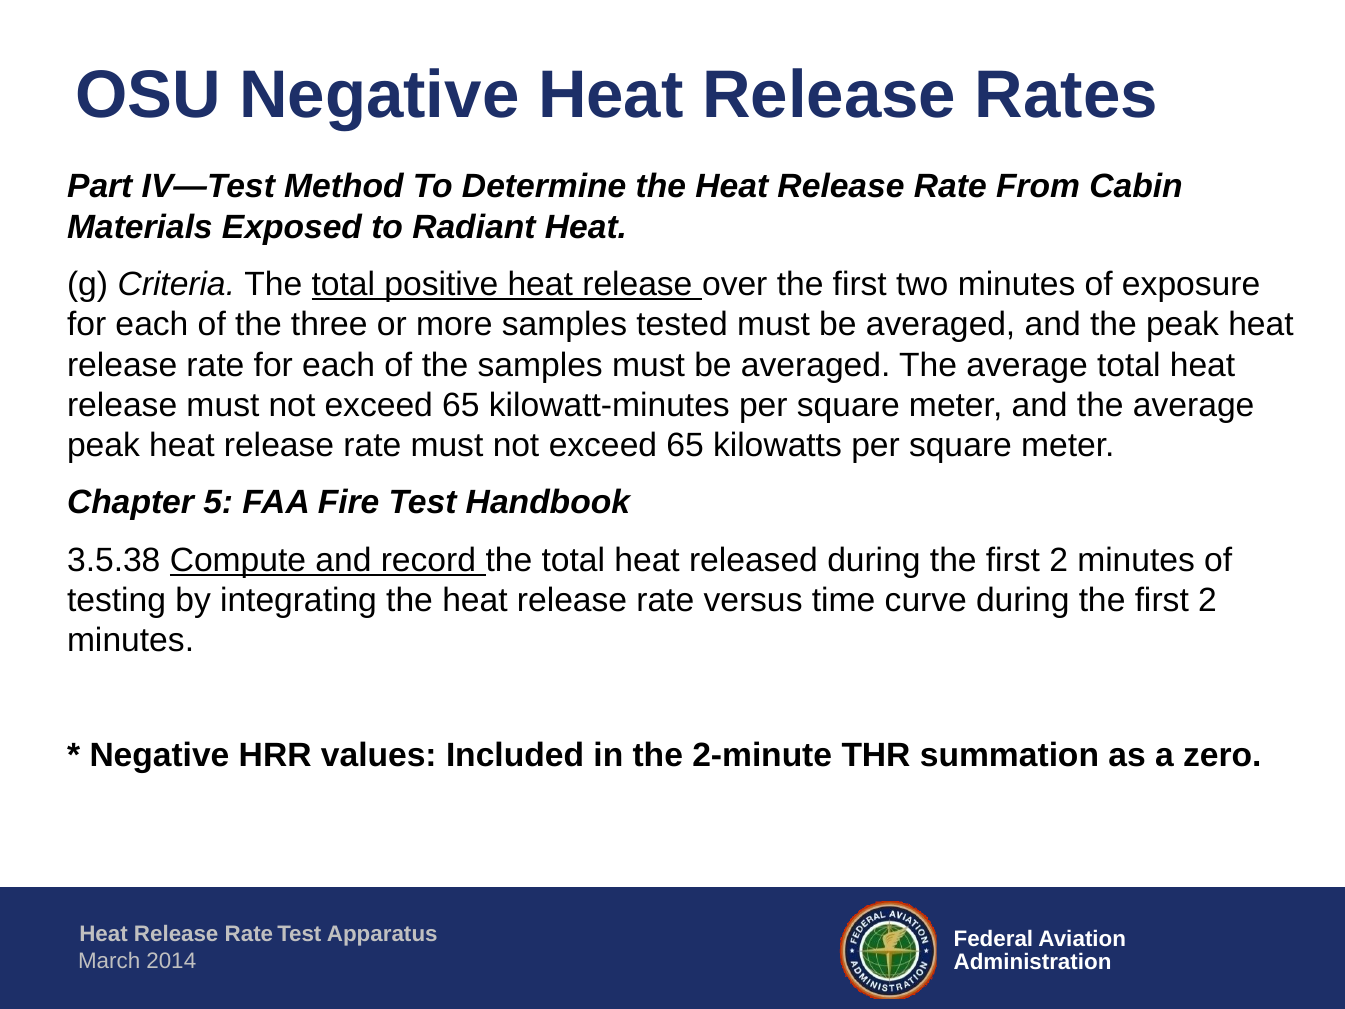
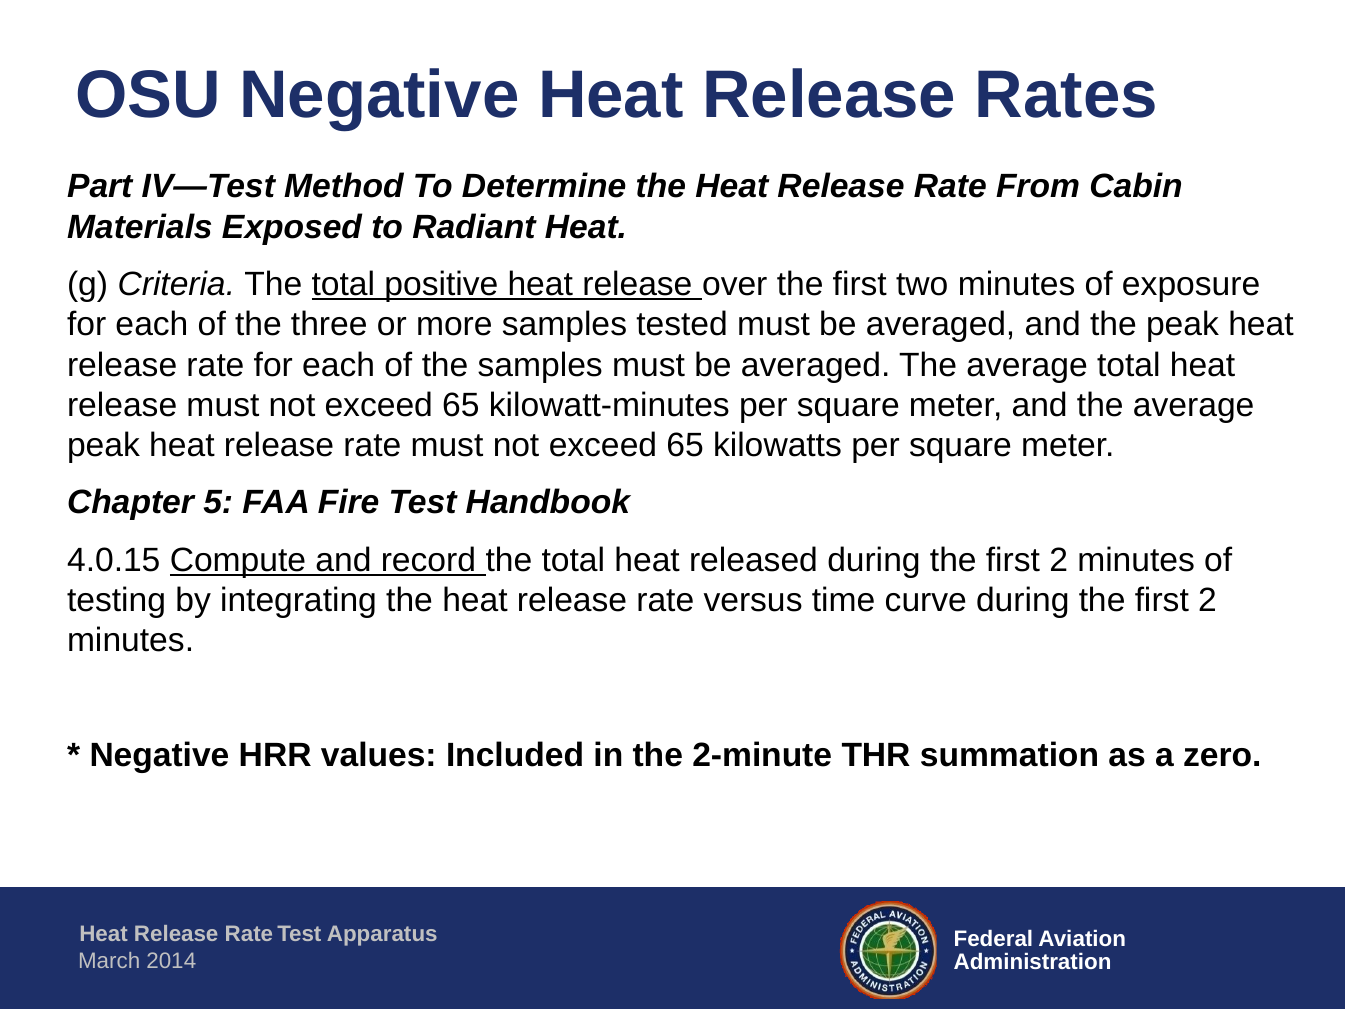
3.5.38: 3.5.38 -> 4.0.15
